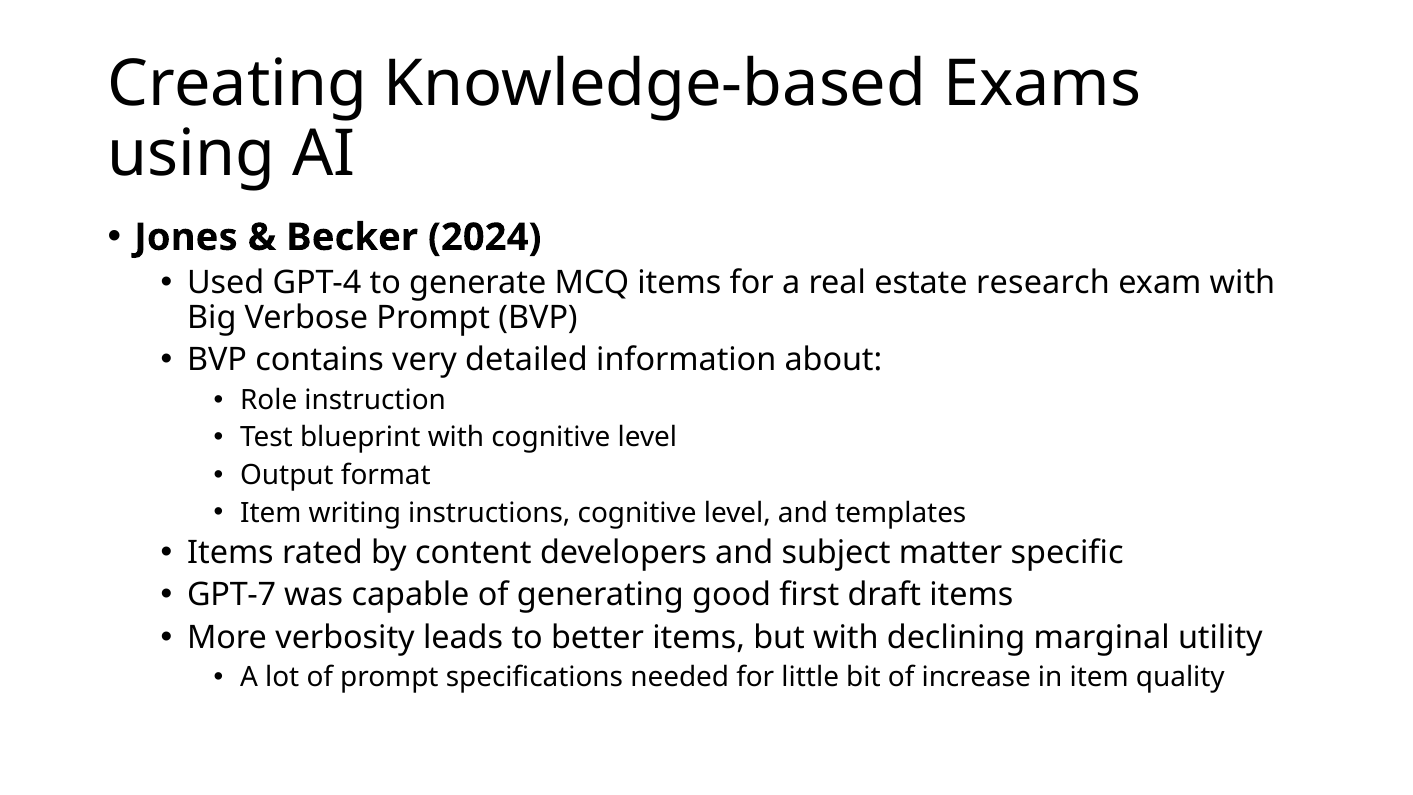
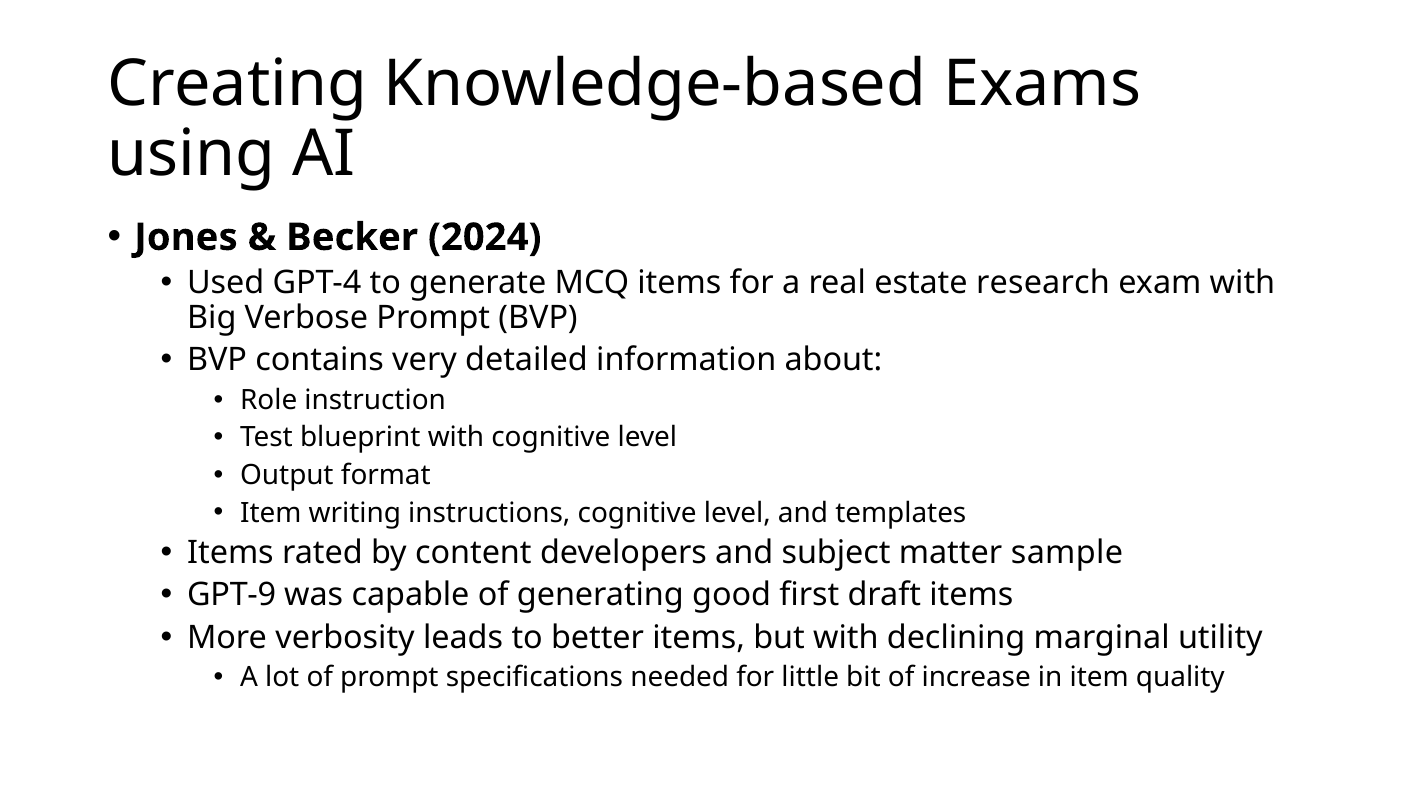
specific: specific -> sample
GPT-7: GPT-7 -> GPT-9
